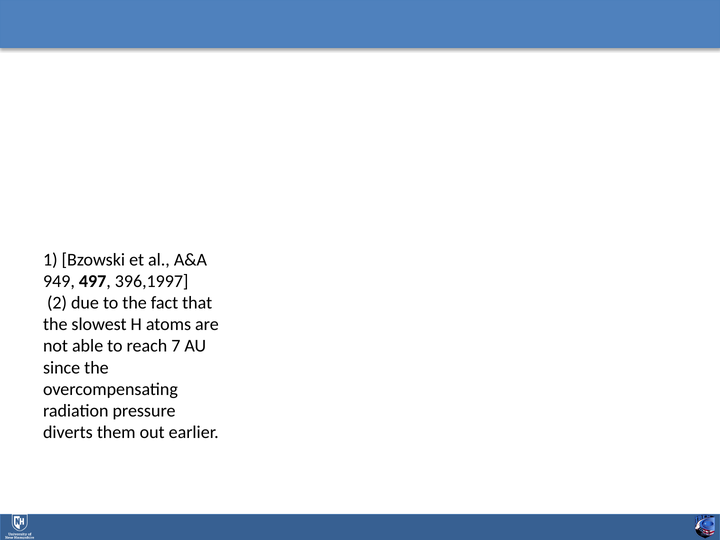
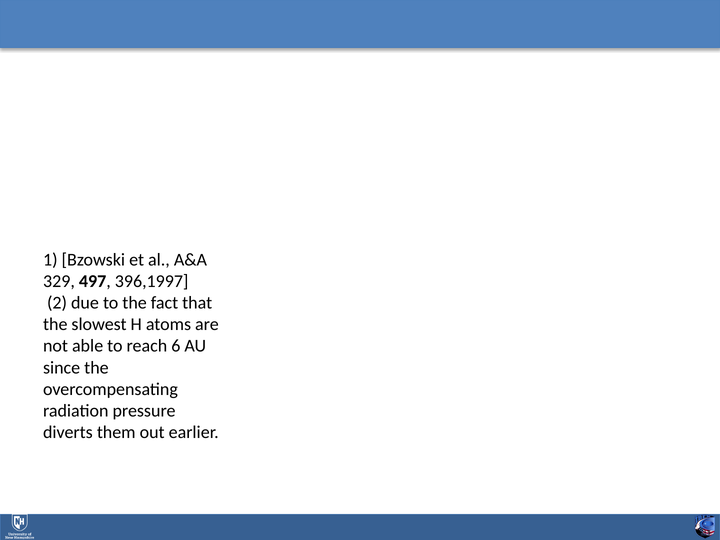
949: 949 -> 329
7: 7 -> 6
